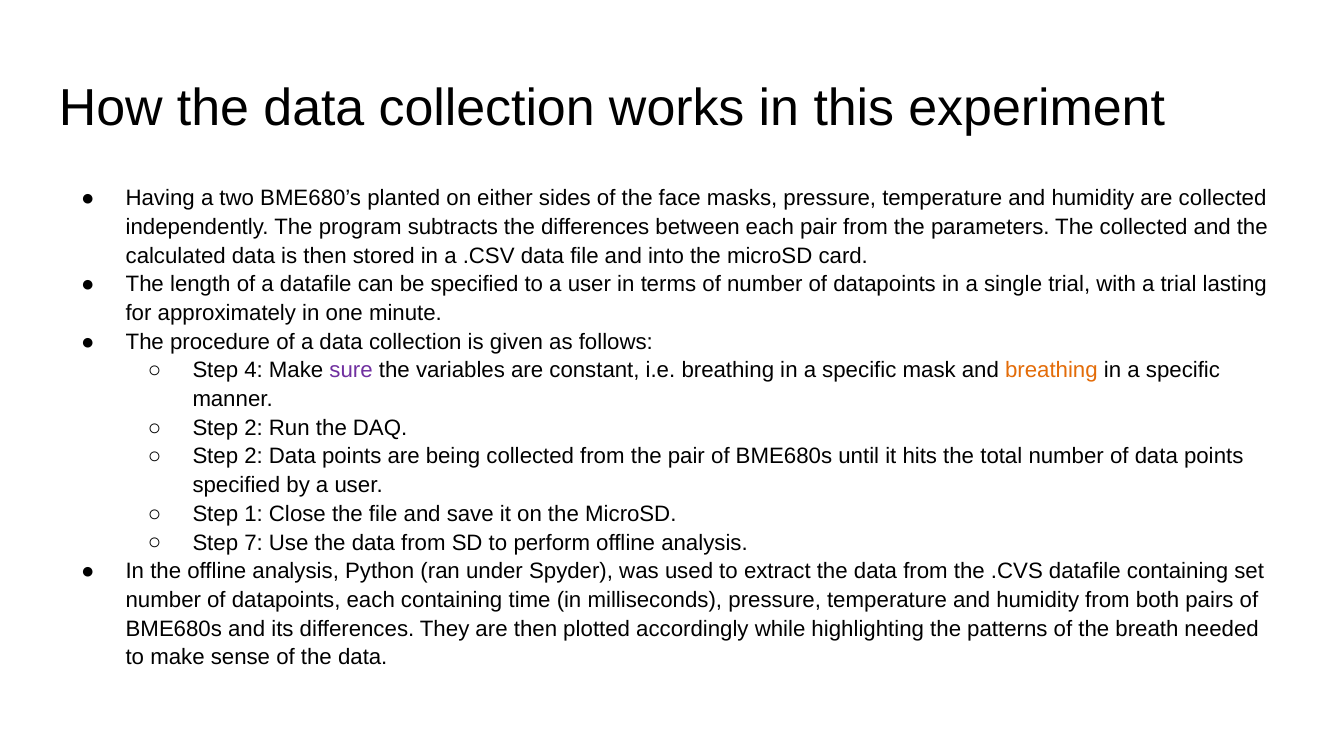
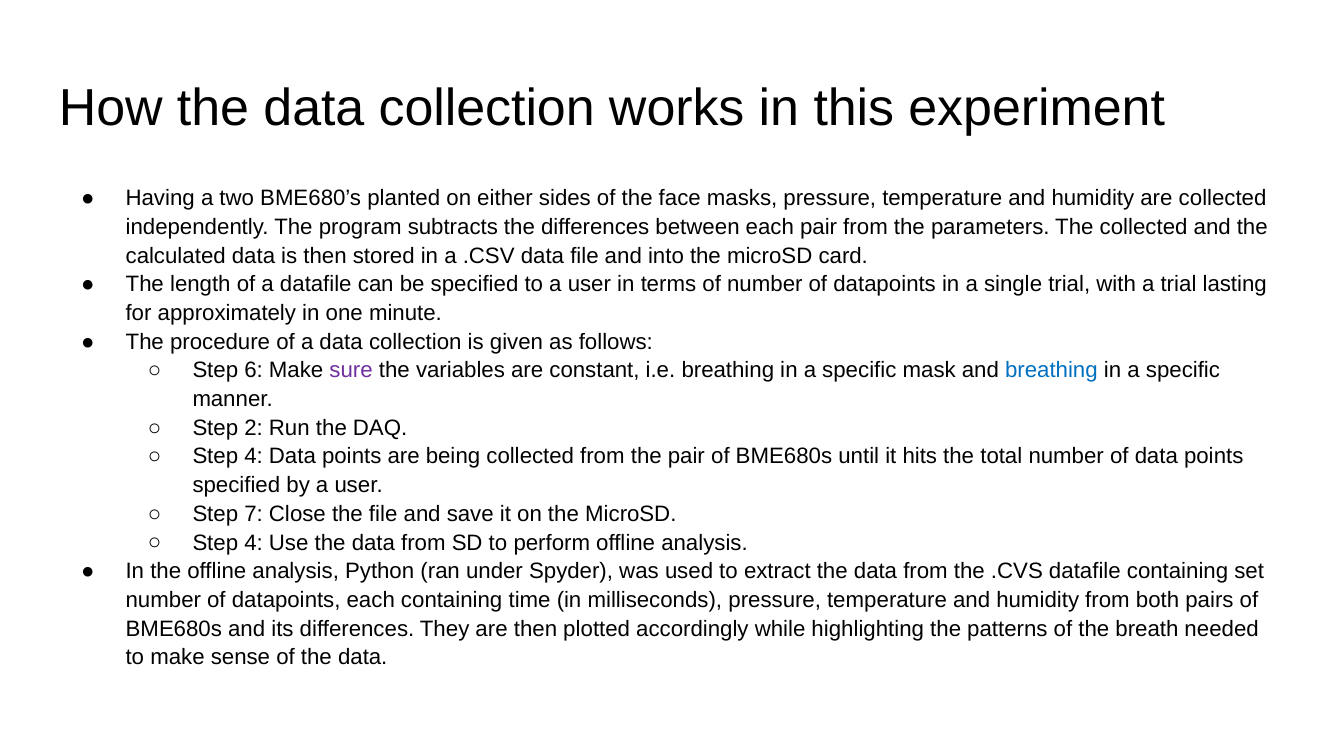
4: 4 -> 6
breathing at (1051, 370) colour: orange -> blue
2 at (254, 456): 2 -> 4
1: 1 -> 7
7 at (254, 542): 7 -> 4
